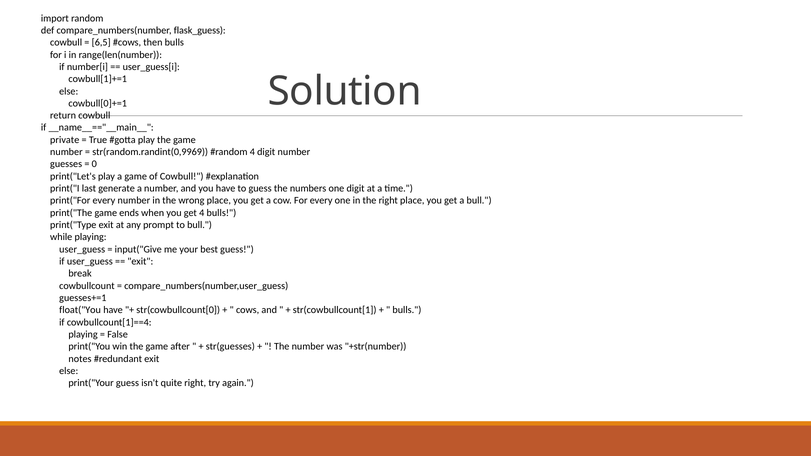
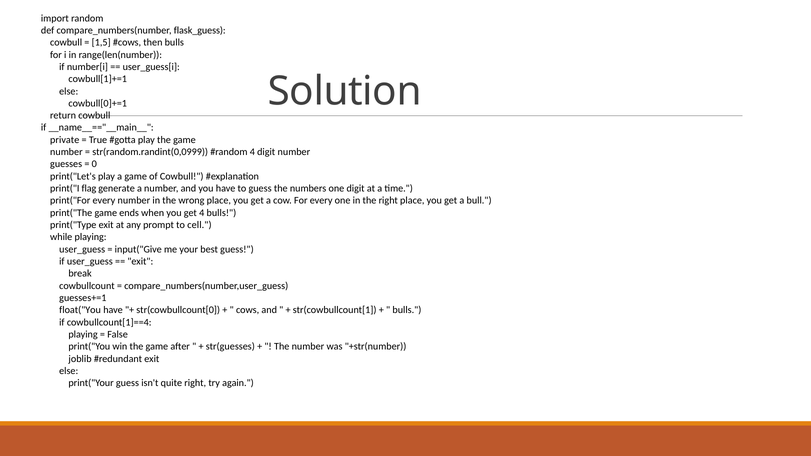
6,5: 6,5 -> 1,5
str(random.randint(0,9969: str(random.randint(0,9969 -> str(random.randint(0,0999
last: last -> flag
to bull: bull -> cell
notes: notes -> joblib
